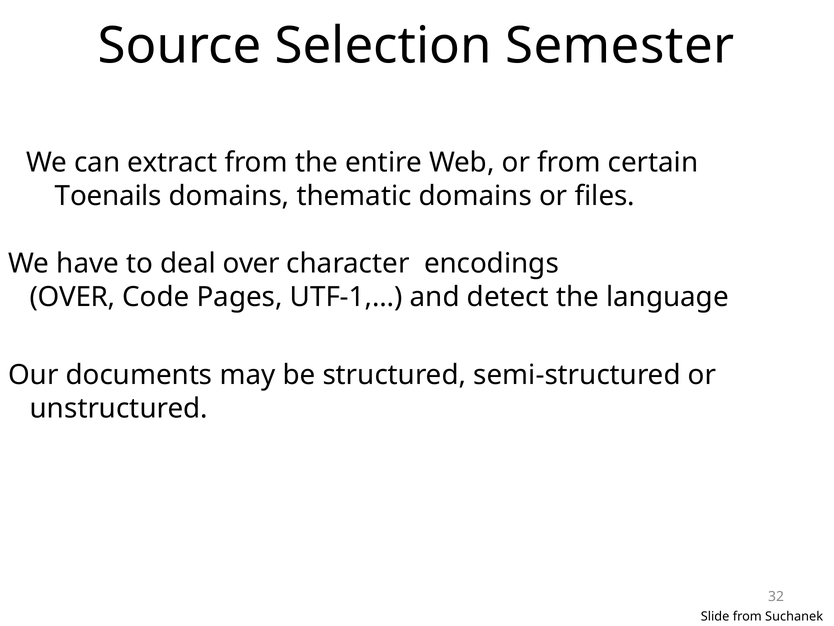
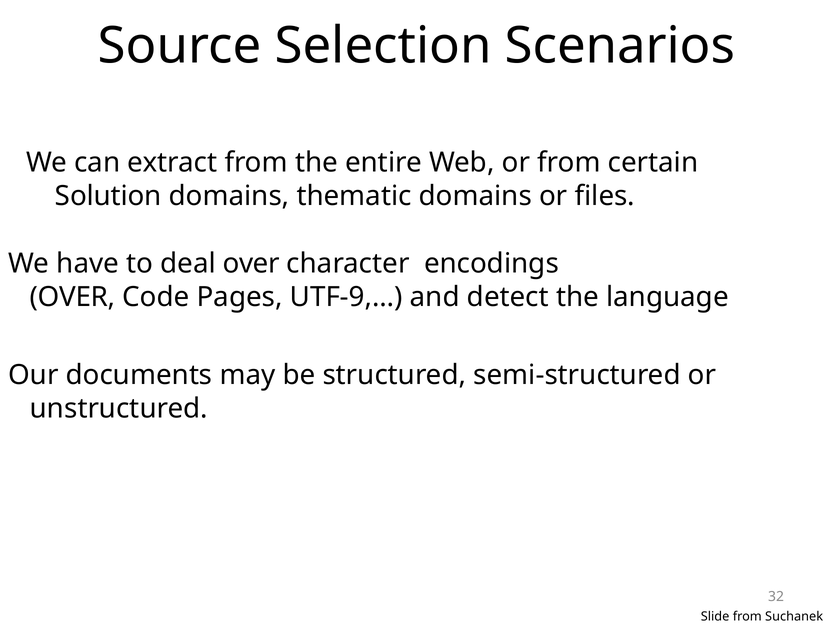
Semester: Semester -> Scenarios
Toenails: Toenails -> Solution
UTF-1,…: UTF-1,… -> UTF-9,…
